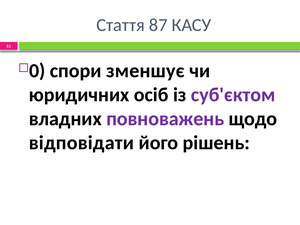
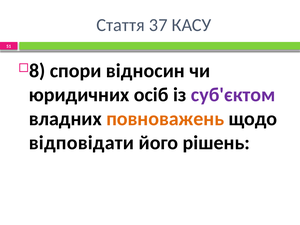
87: 87 -> 37
0: 0 -> 8
зменшує: зменшує -> відносин
повноважень colour: purple -> orange
